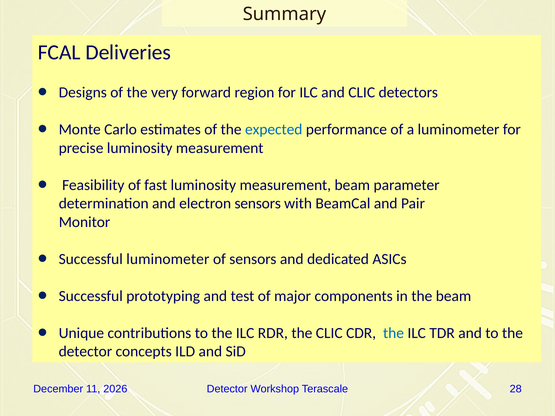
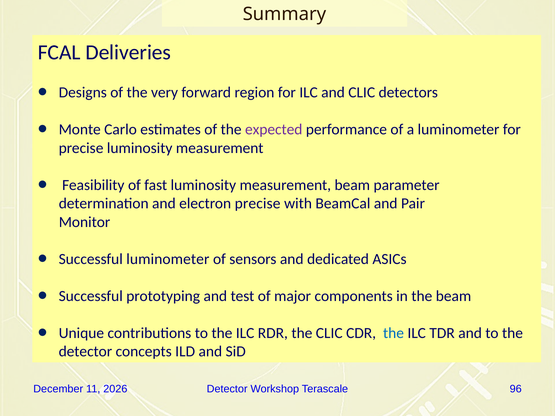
expected colour: blue -> purple
electron sensors: sensors -> precise
28: 28 -> 96
